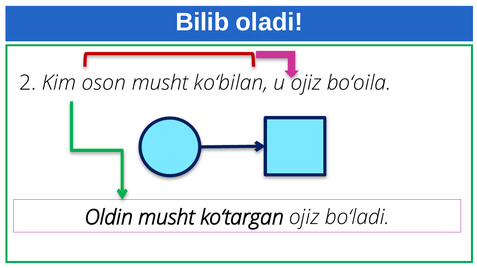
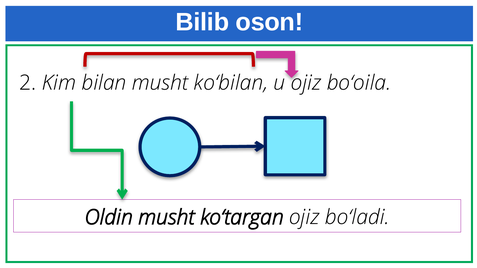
oladi: oladi -> oson
oson: oson -> bilan
